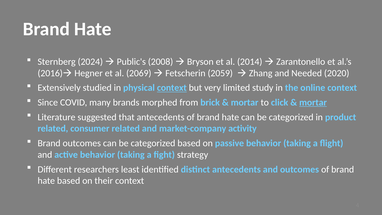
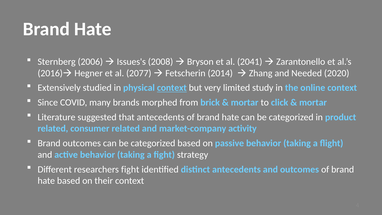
2024: 2024 -> 2006
Public's: Public's -> Issues's
2014: 2014 -> 2041
2069: 2069 -> 2077
2059: 2059 -> 2014
mortar at (313, 102) underline: present -> none
researchers least: least -> fight
